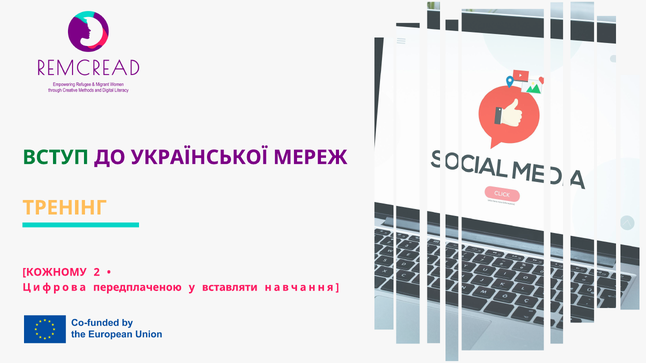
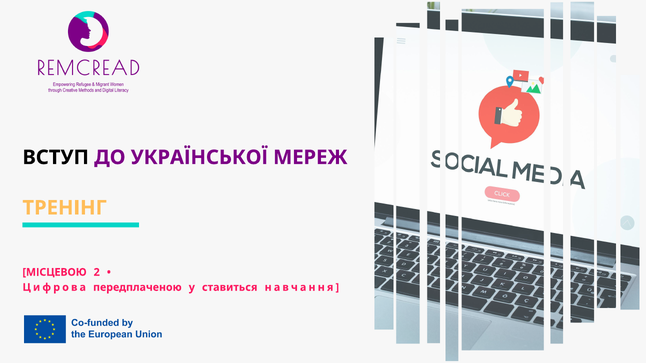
ВСТУП colour: green -> black
КОЖНОМУ: КОЖНОМУ -> МІСЦЕВОЮ
вставляти: вставляти -> ставиться
